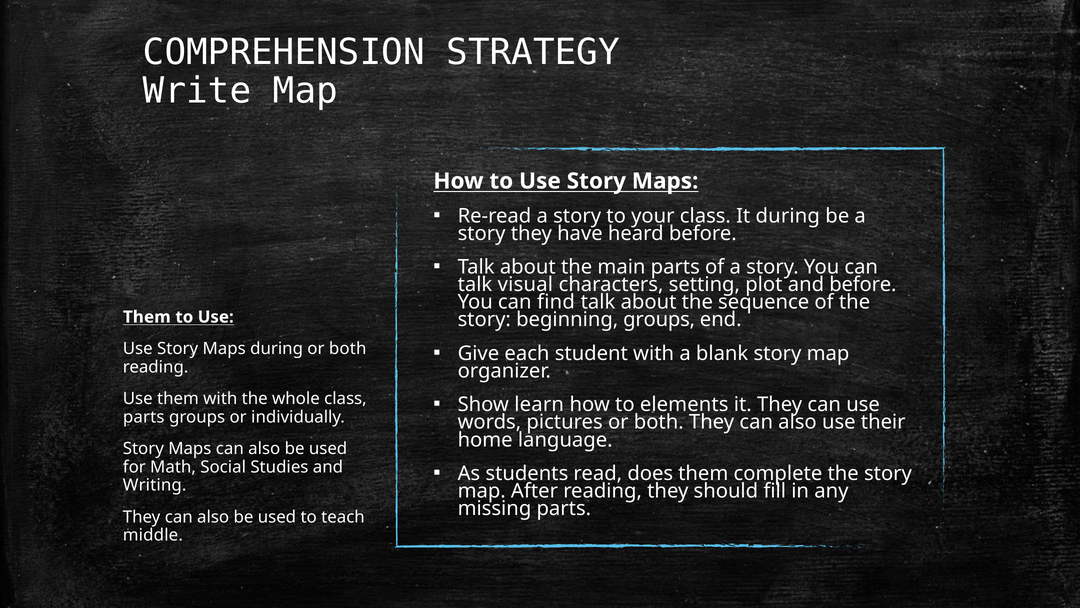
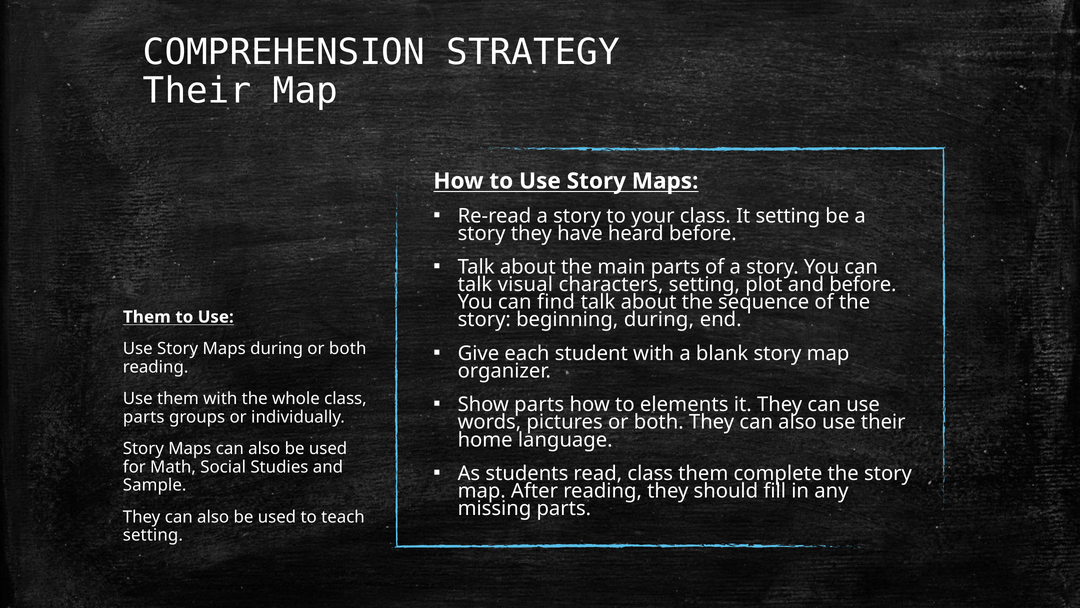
Write at (197, 91): Write -> Their
It during: during -> setting
beginning groups: groups -> during
Show learn: learn -> parts
read does: does -> class
Writing: Writing -> Sample
middle at (153, 535): middle -> setting
